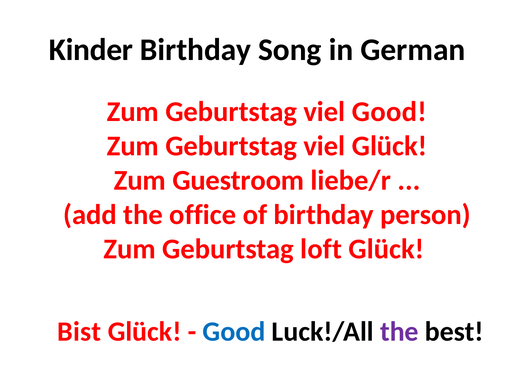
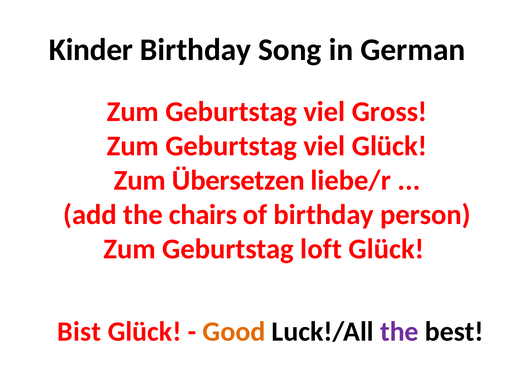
viel Good: Good -> Gross
Guestroom: Guestroom -> Übersetzen
office: office -> chairs
Good at (234, 332) colour: blue -> orange
